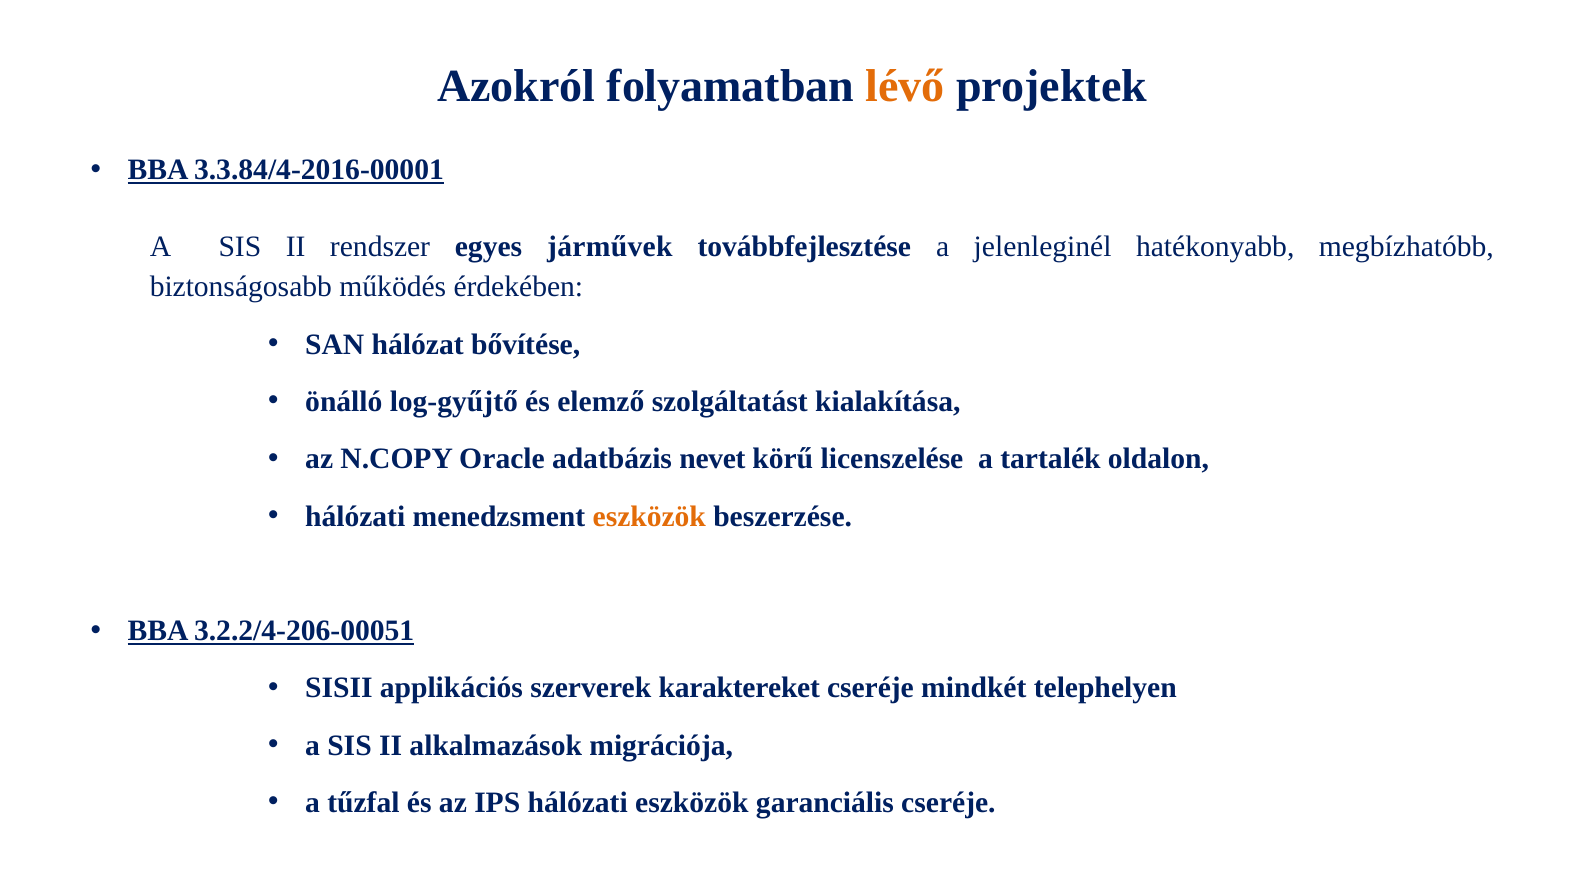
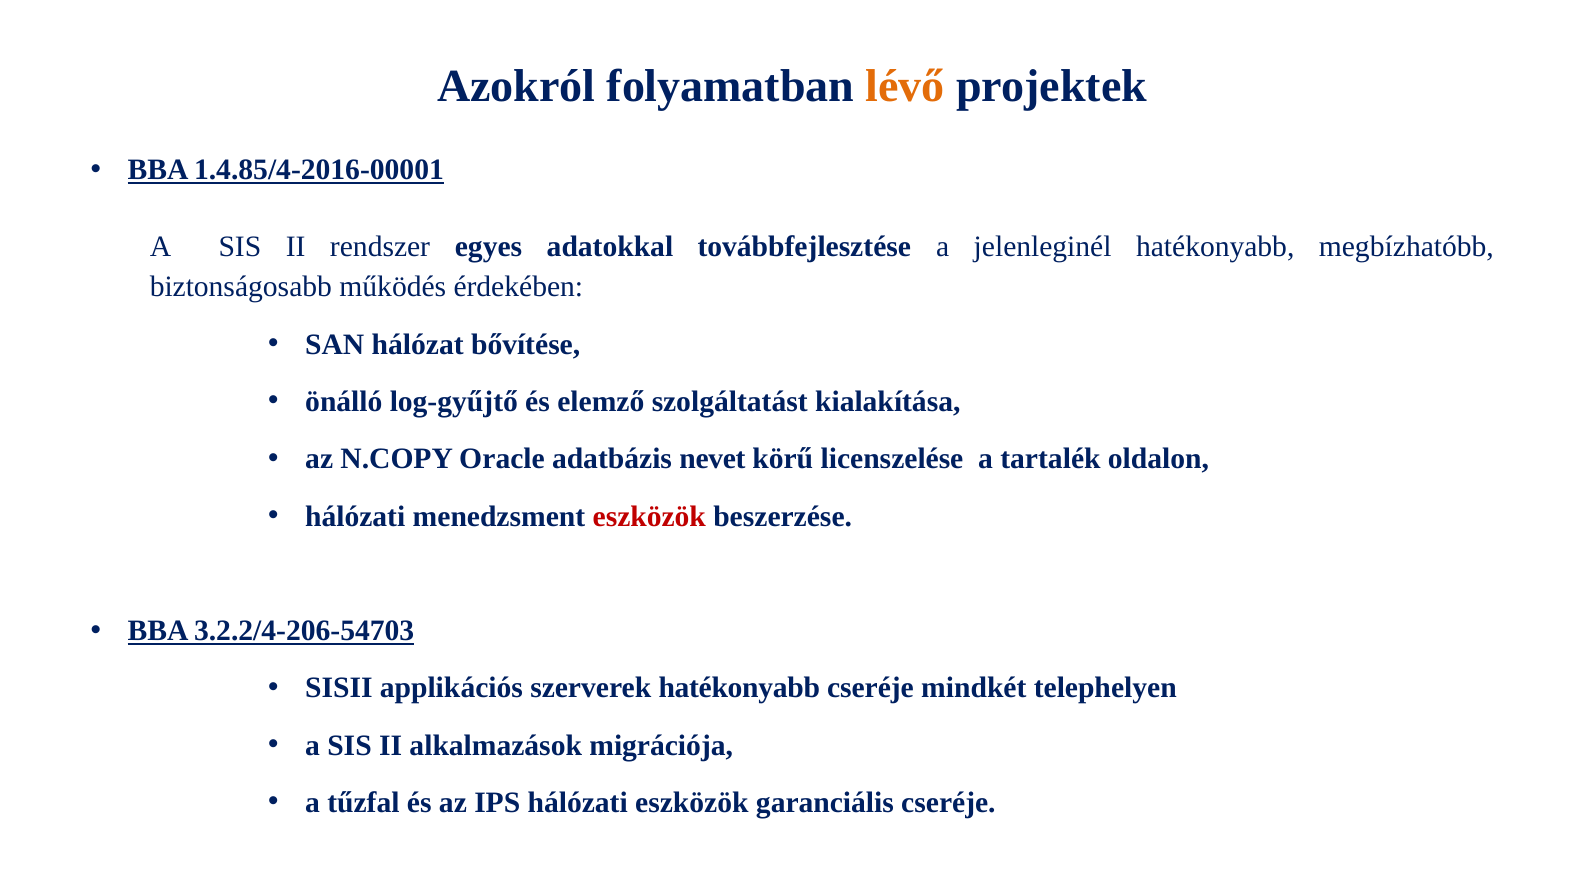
3.3.84/4-2016-00001: 3.3.84/4-2016-00001 -> 1.4.85/4-2016-00001
járművek: járművek -> adatokkal
eszközök at (649, 516) colour: orange -> red
3.2.2/4-206-00051: 3.2.2/4-206-00051 -> 3.2.2/4-206-54703
szerverek karaktereket: karaktereket -> hatékonyabb
